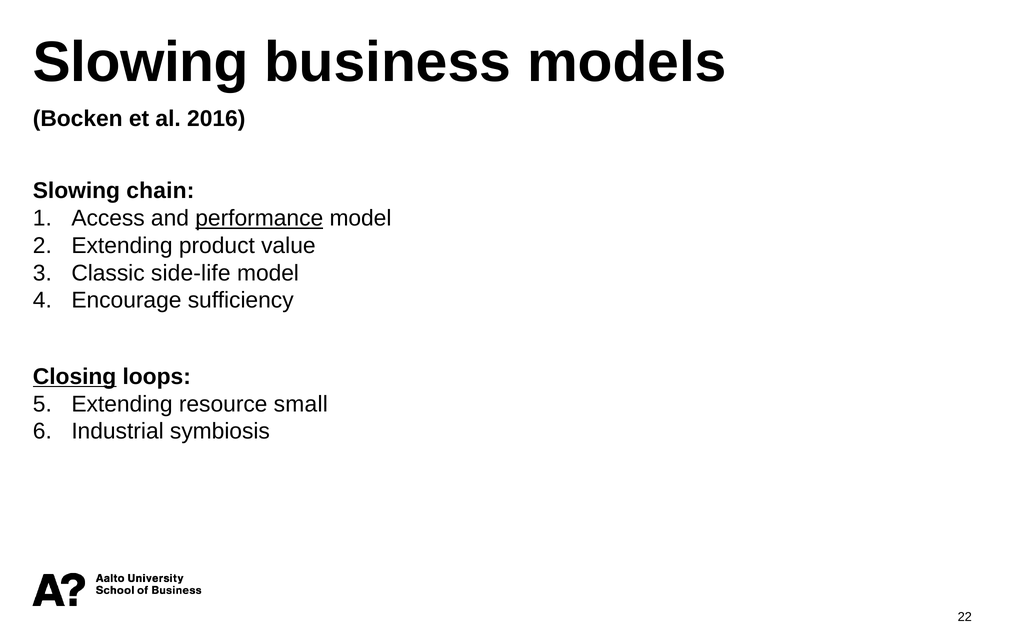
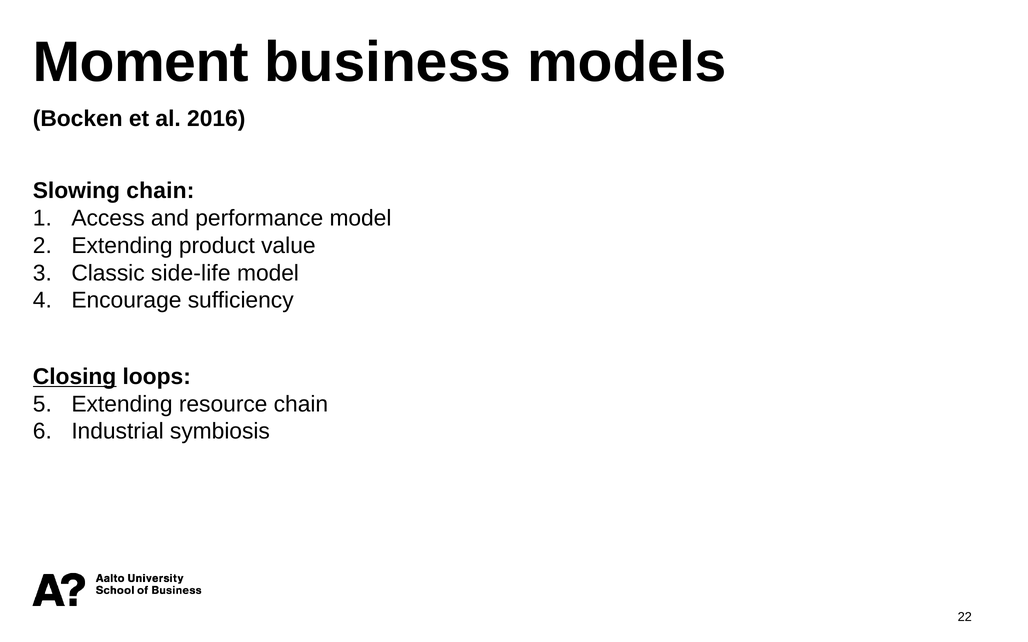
Slowing at (141, 63): Slowing -> Moment
performance underline: present -> none
resource small: small -> chain
